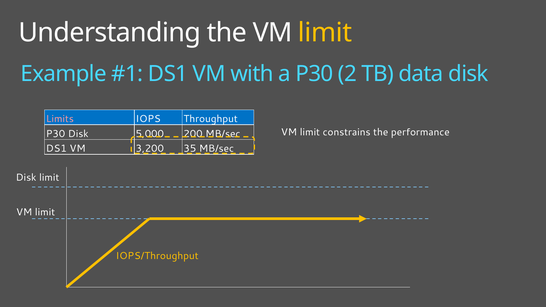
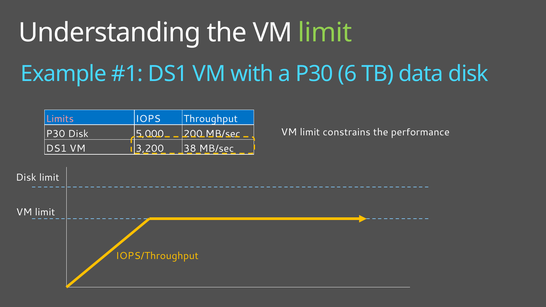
limit at (325, 33) colour: yellow -> light green
2: 2 -> 6
35: 35 -> 38
